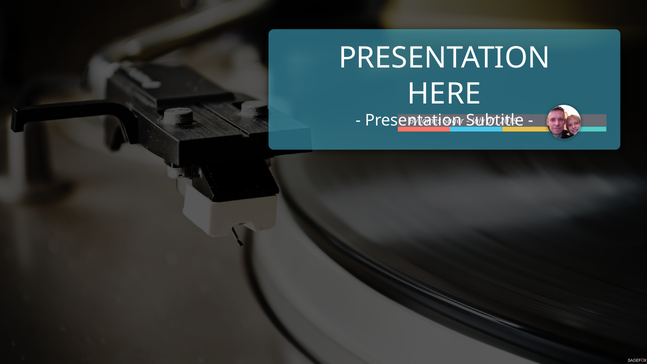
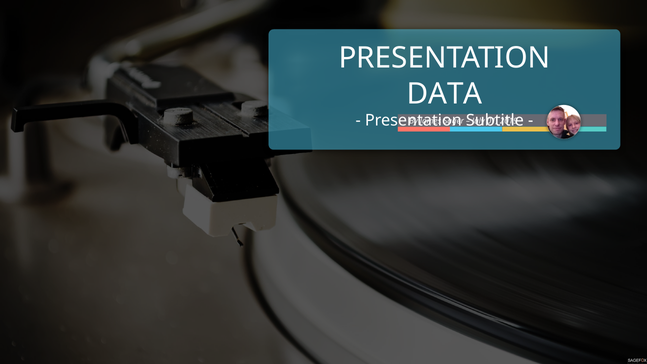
HERE: HERE -> DATA
